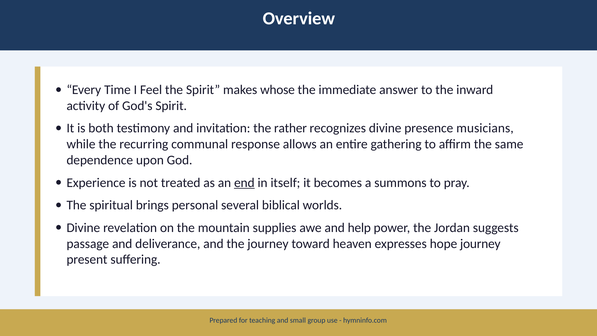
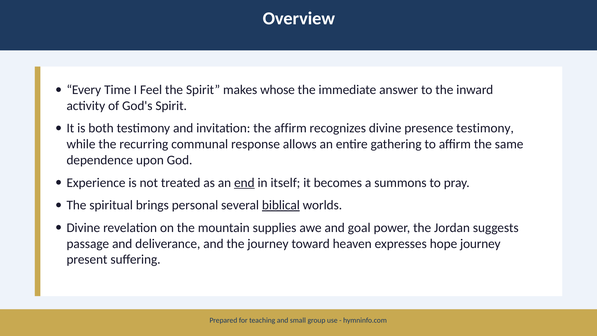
the rather: rather -> affirm
presence musicians: musicians -> testimony
biblical underline: none -> present
help: help -> goal
